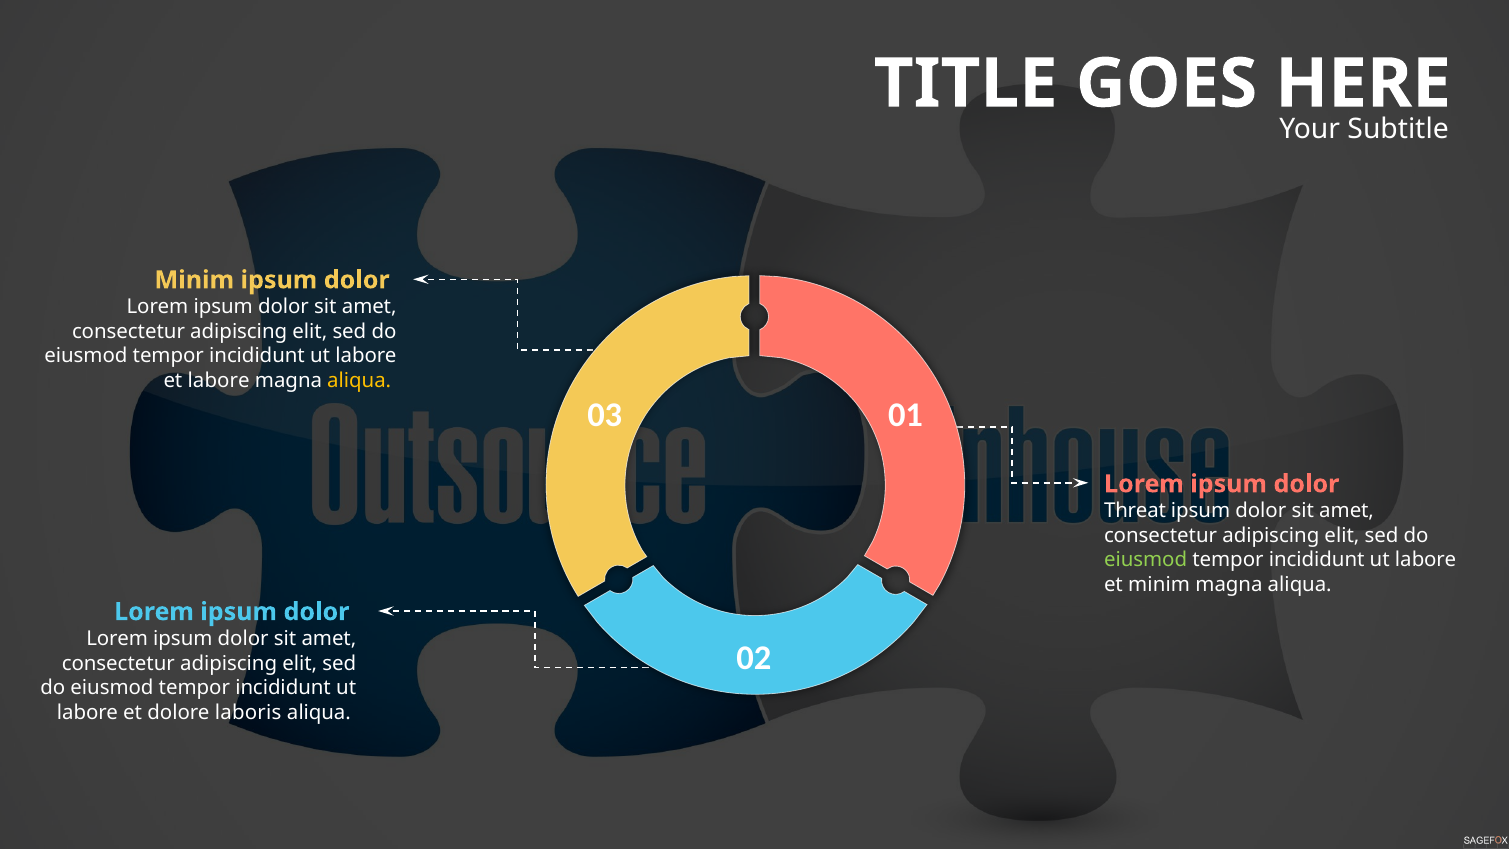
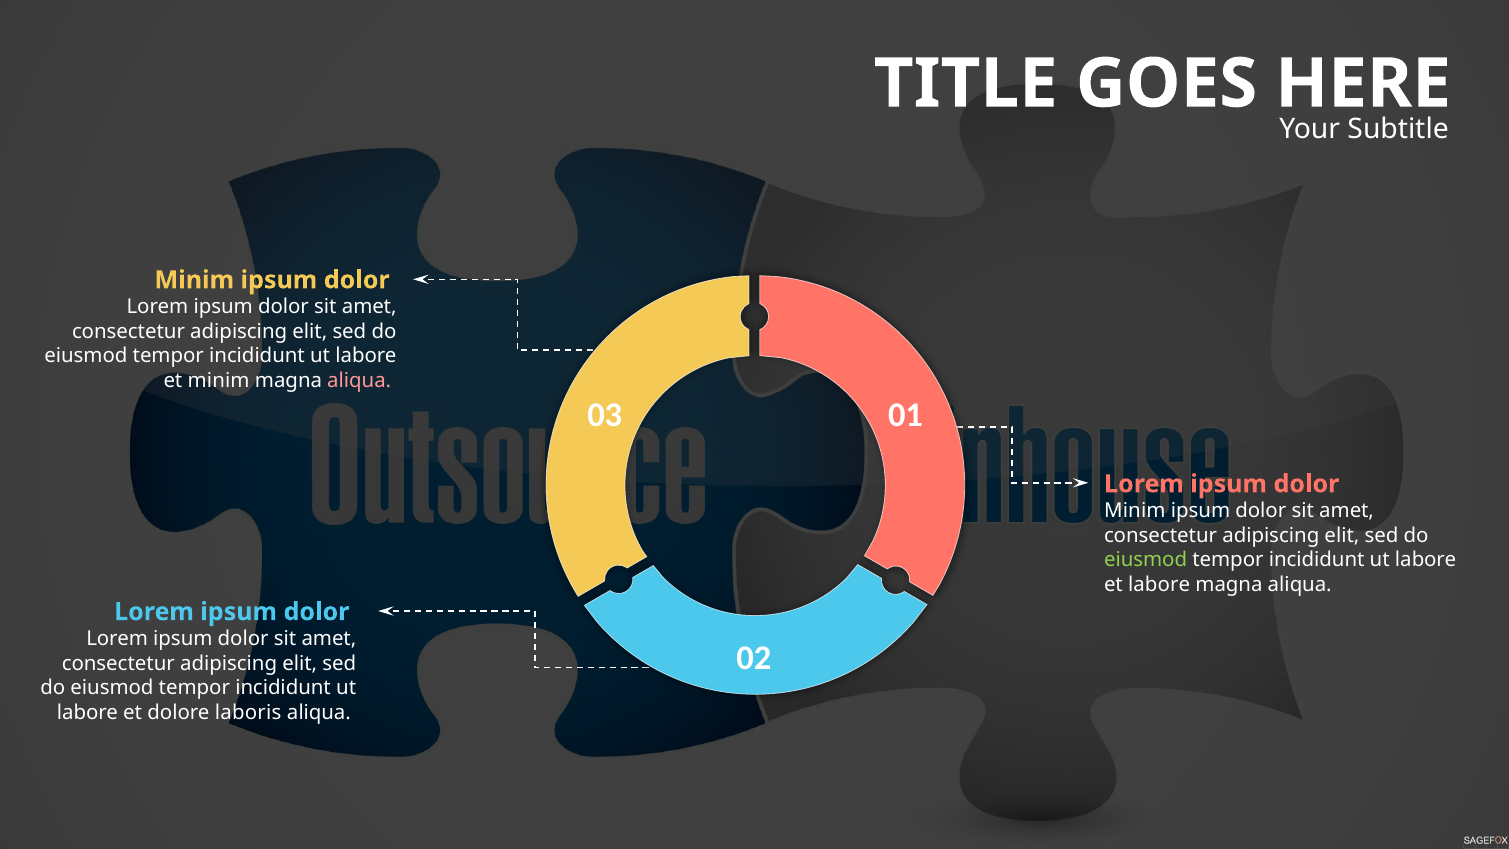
et labore: labore -> minim
aliqua at (359, 381) colour: yellow -> pink
Threat at (1135, 511): Threat -> Minim
et minim: minim -> labore
